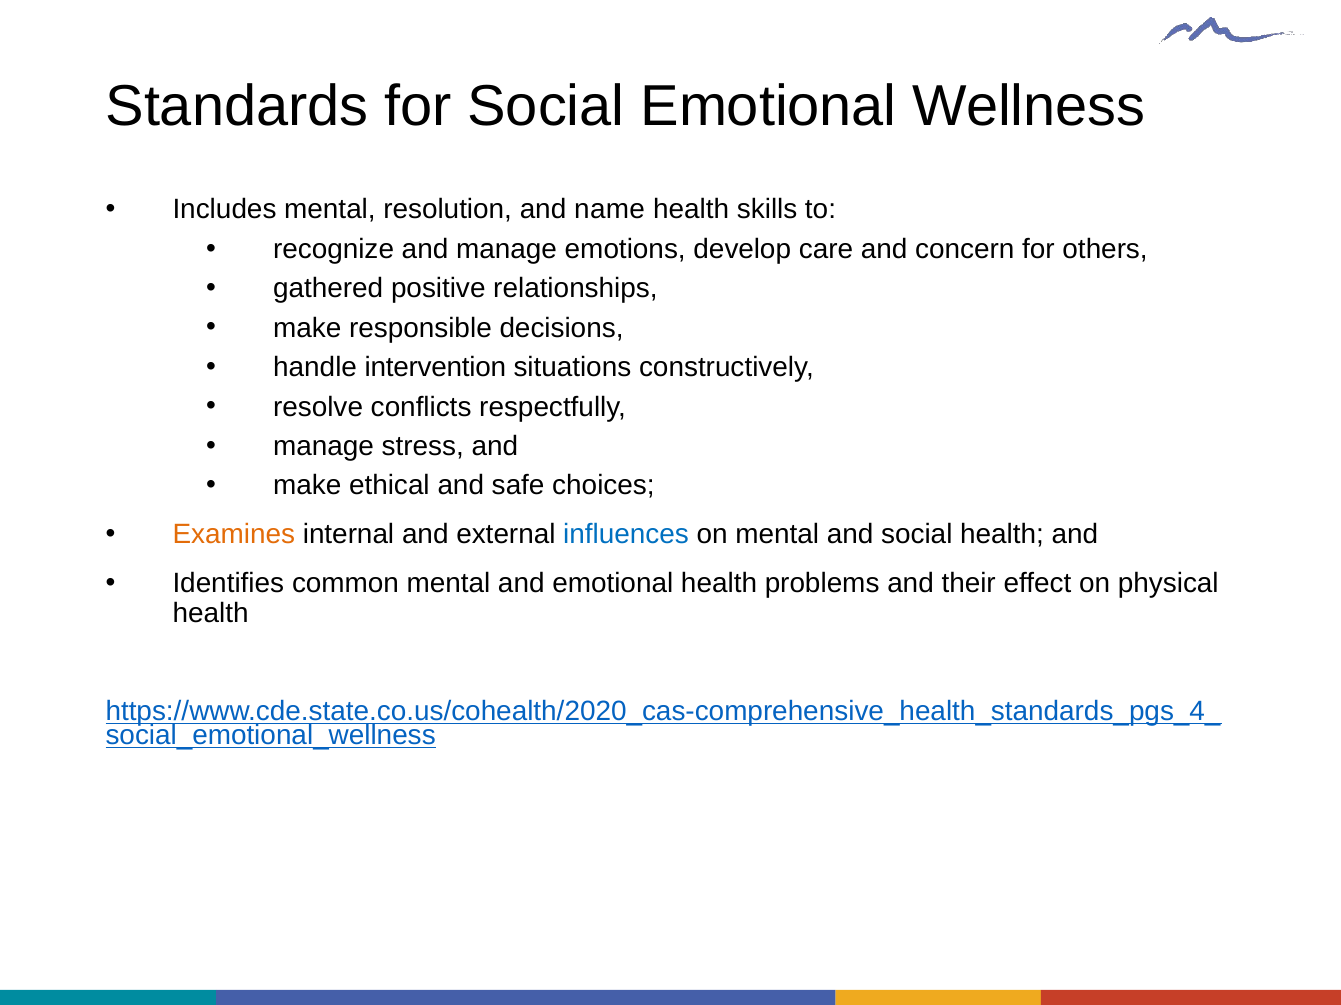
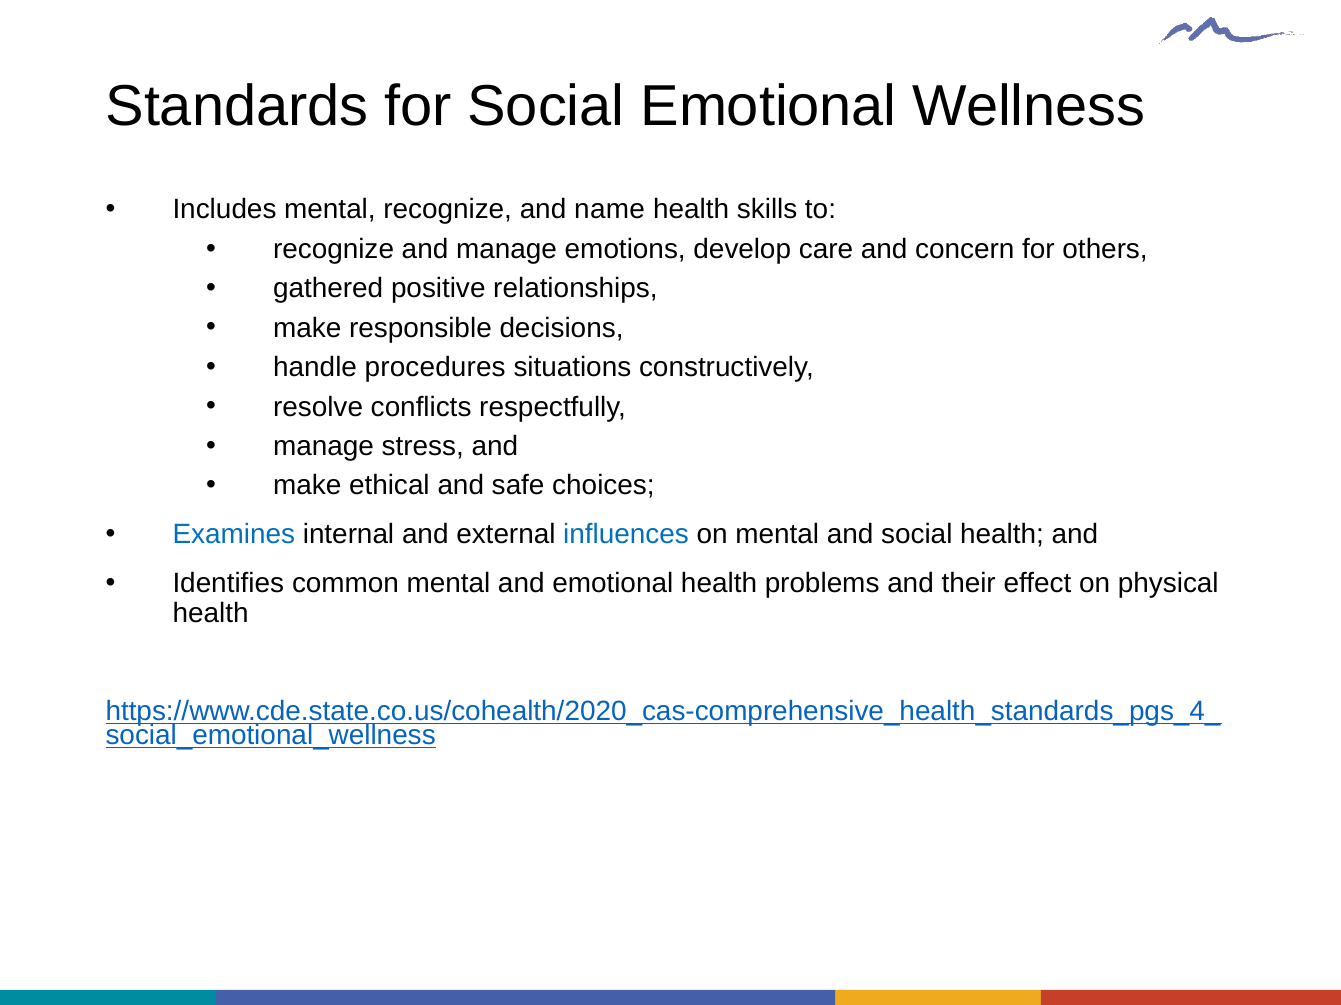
mental resolution: resolution -> recognize
intervention: intervention -> procedures
Examines colour: orange -> blue
